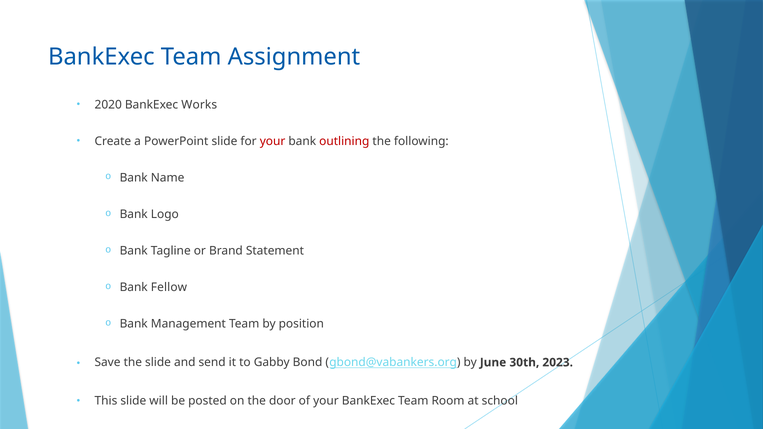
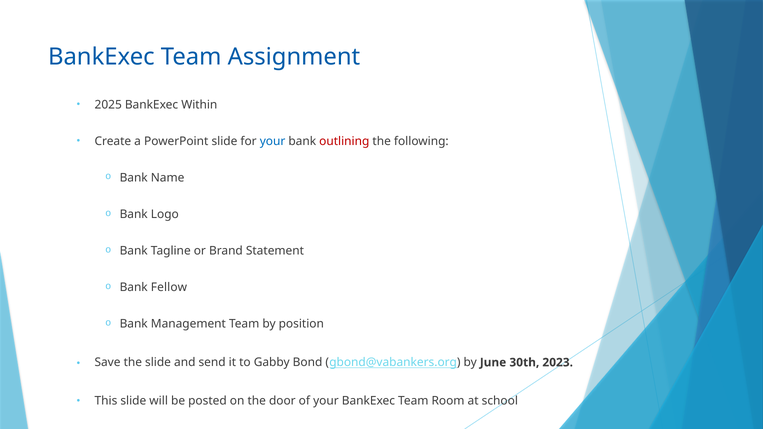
2020: 2020 -> 2025
Works: Works -> Within
your at (273, 141) colour: red -> blue
